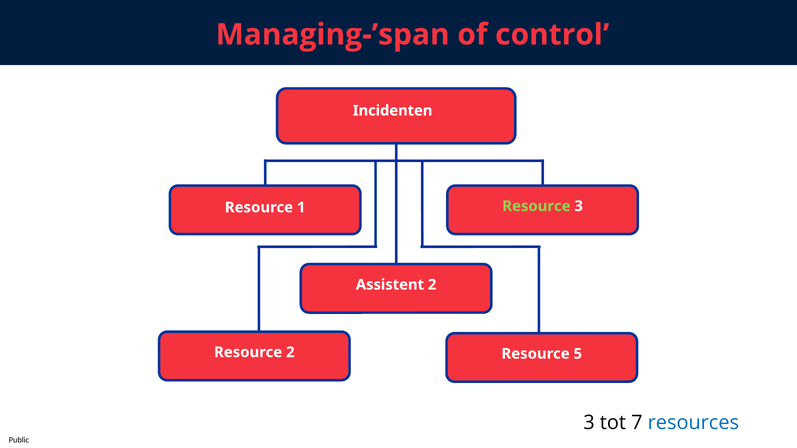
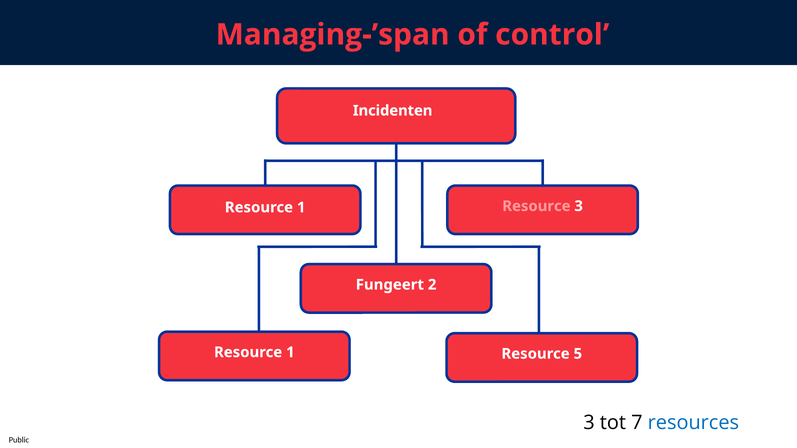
Resource at (536, 206) colour: light green -> pink
Assistent: Assistent -> Fungeert
2 at (290, 352): 2 -> 1
